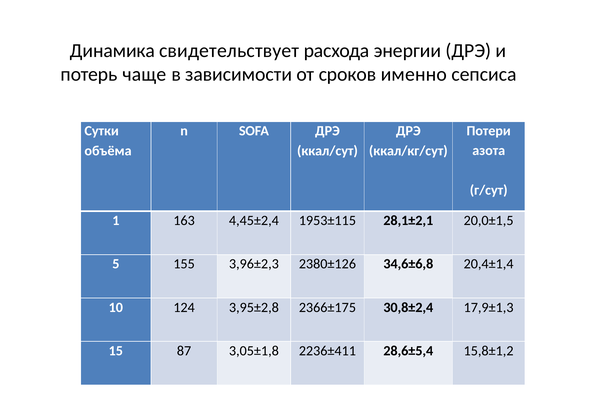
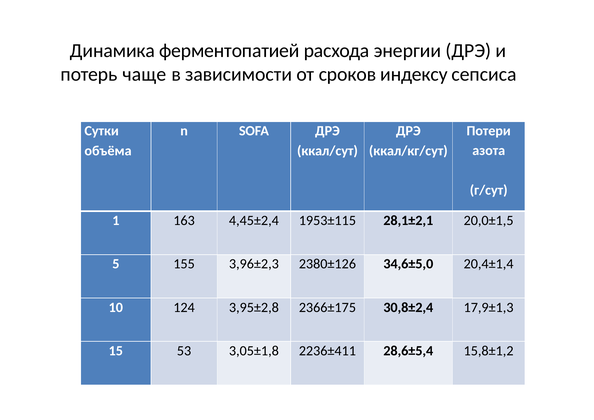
свидетельствует: свидетельствует -> ферментопатией
именно: именно -> индексу
34,6±6,8: 34,6±6,8 -> 34,6±5,0
87: 87 -> 53
